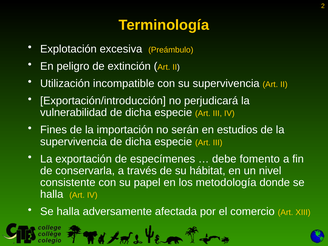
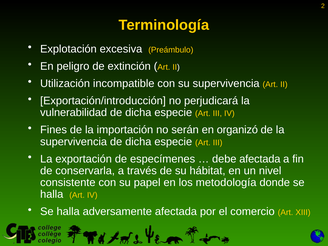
estudios: estudios -> organizó
debe fomento: fomento -> afectada
